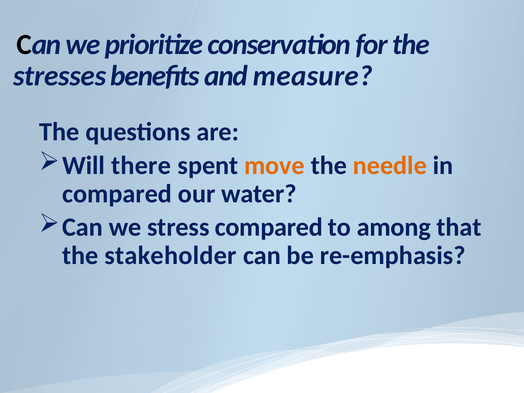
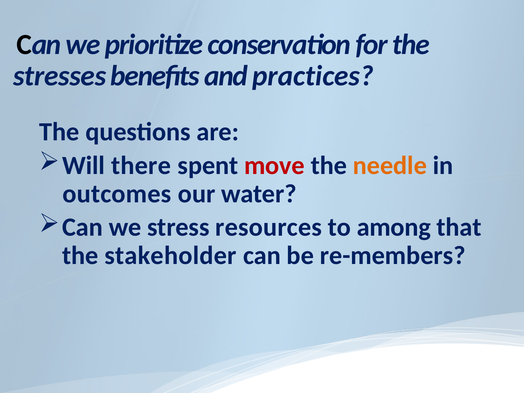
measure: measure -> practices
move colour: orange -> red
compared at (117, 194): compared -> outcomes
stress compared: compared -> resources
re-emphasis: re-emphasis -> re-members
